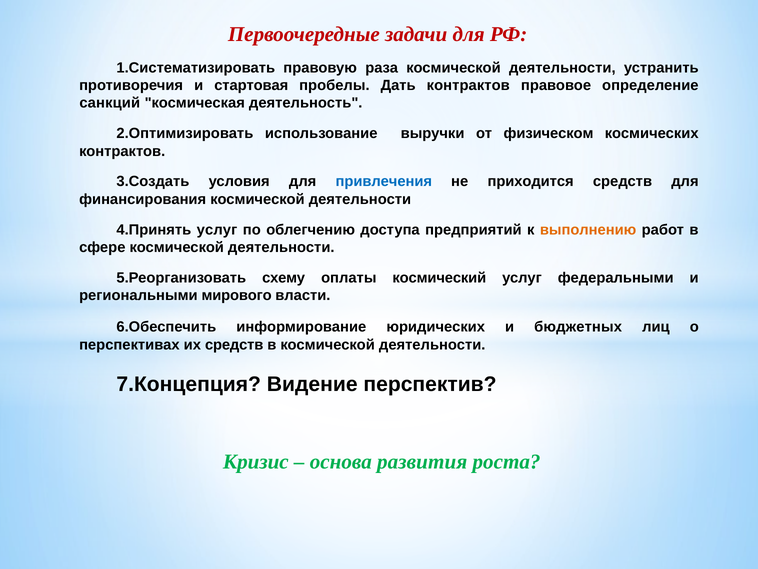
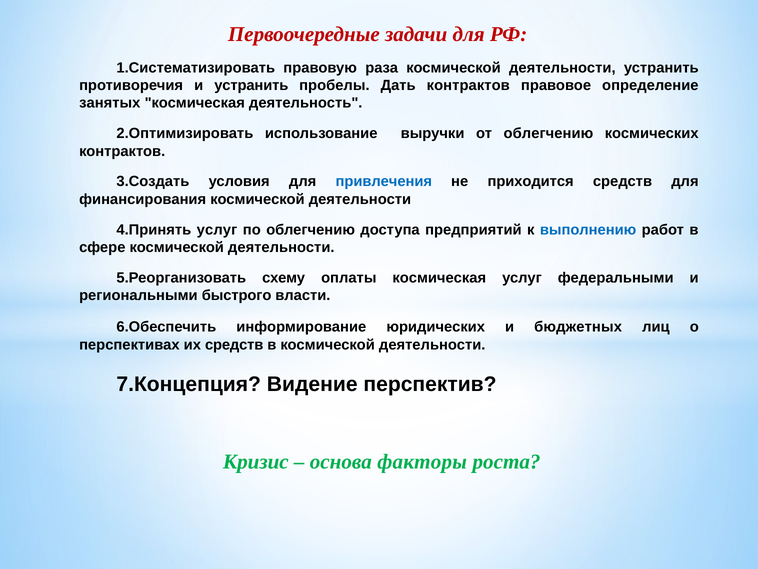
и стартовая: стартовая -> устранить
санкций: санкций -> занятых
от физическом: физическом -> облегчению
выполнению colour: orange -> blue
оплаты космический: космический -> космическая
мирового: мирового -> быстрого
развития: развития -> факторы
